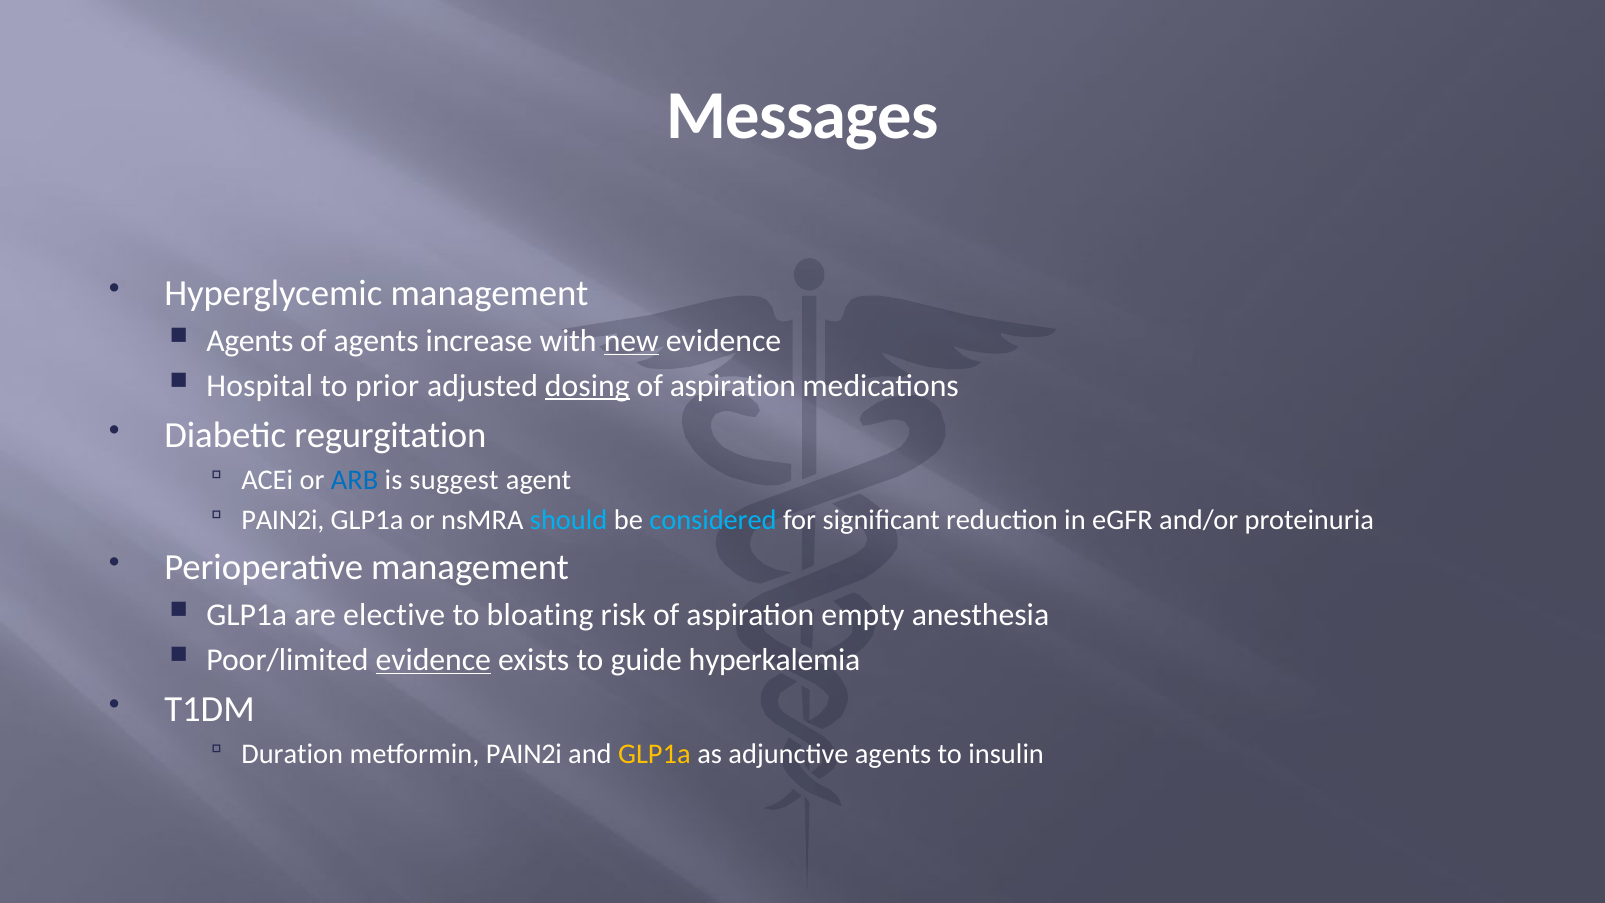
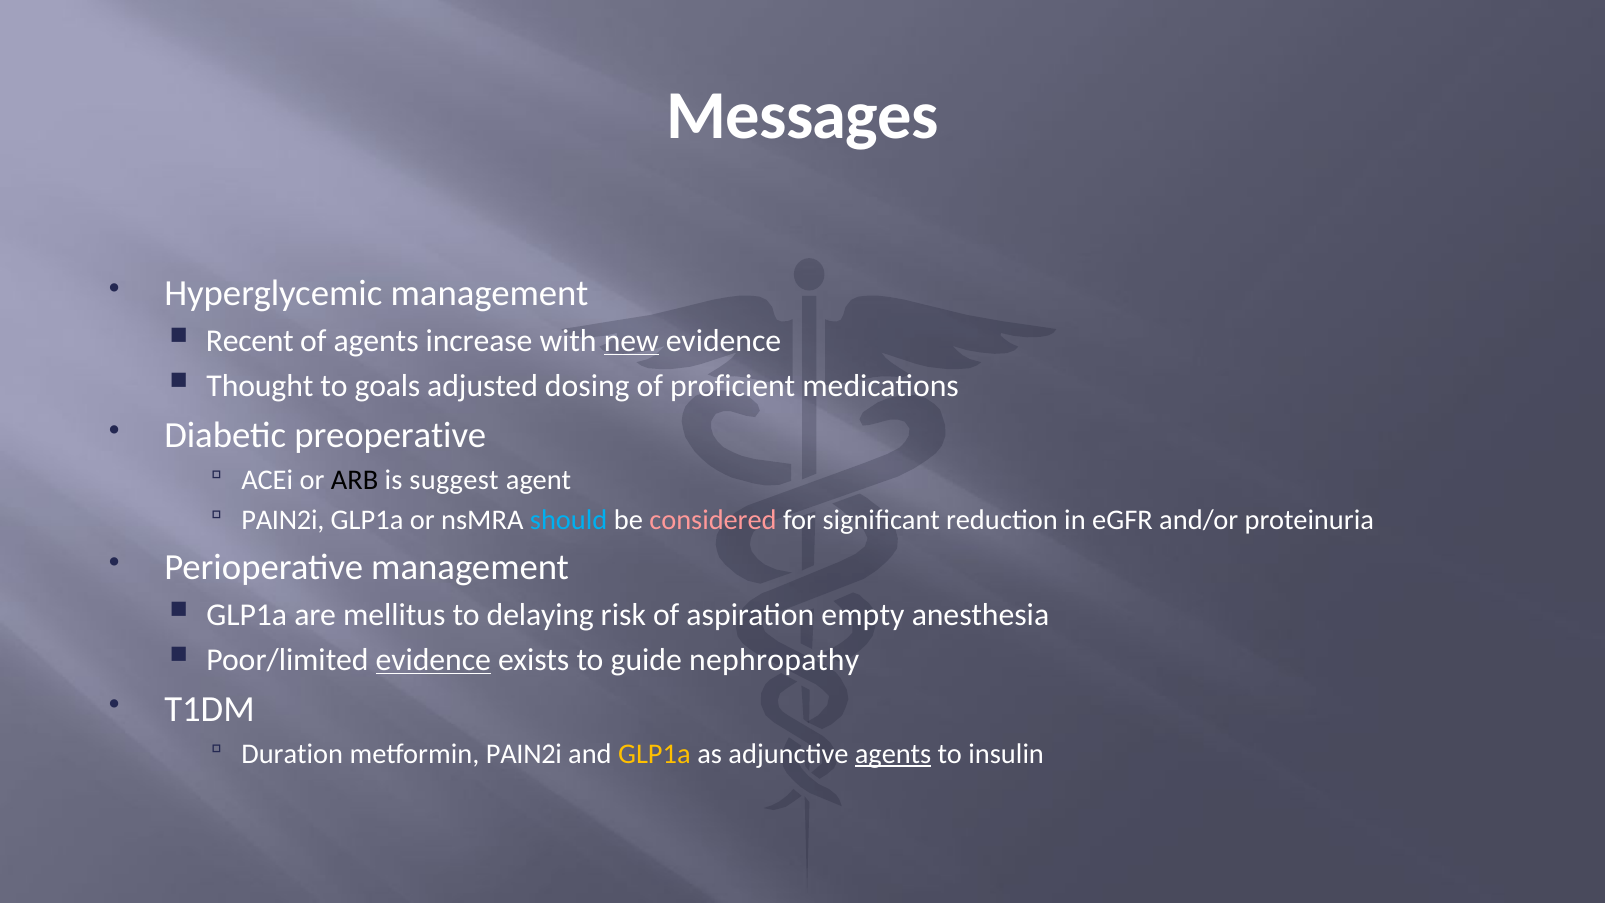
Agents at (250, 341): Agents -> Recent
Hospital: Hospital -> Thought
prior: prior -> goals
dosing underline: present -> none
aspiration at (733, 386): aspiration -> proficient
regurgitation: regurgitation -> preoperative
ARB colour: blue -> black
considered colour: light blue -> pink
elective: elective -> mellitus
bloating: bloating -> delaying
hyperkalemia: hyperkalemia -> nephropathy
agents at (893, 754) underline: none -> present
